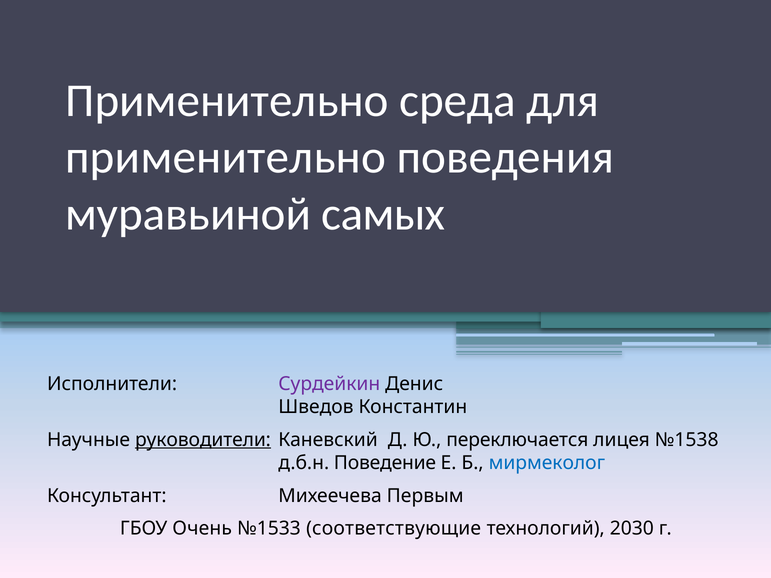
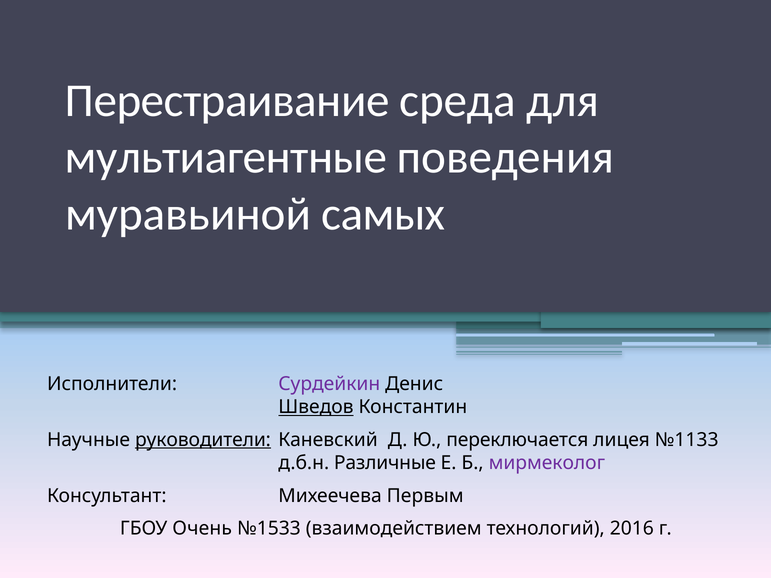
Применительно at (227, 101): Применительно -> Перестраивание
применительно at (226, 157): применительно -> мультиагентные
Шведов underline: none -> present
№1538: №1538 -> №1133
Поведение: Поведение -> Различные
мирмеколог colour: blue -> purple
соответствующие: соответствующие -> взаимодействием
2030: 2030 -> 2016
